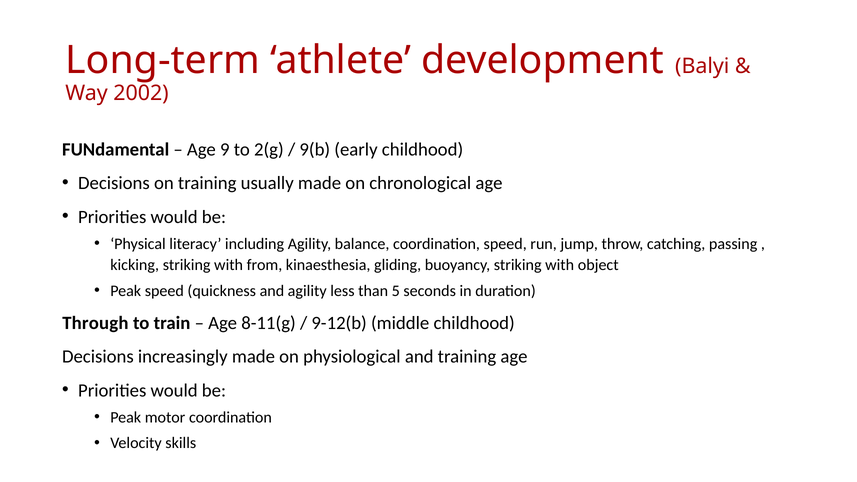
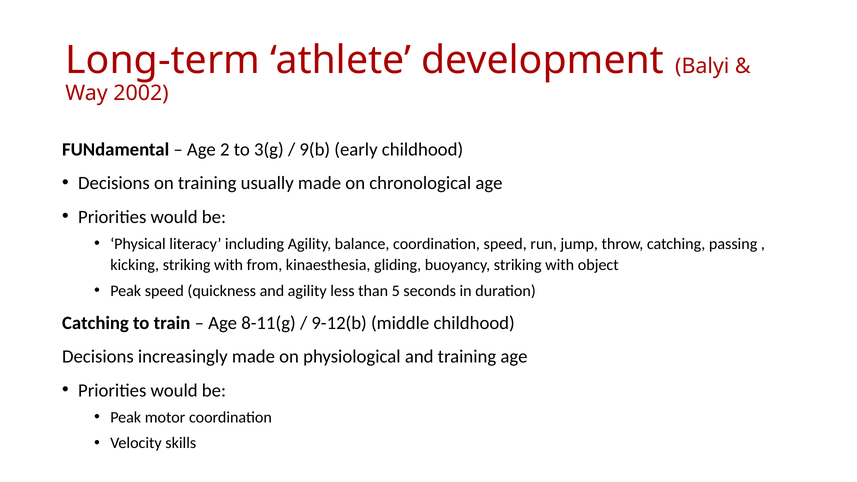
9: 9 -> 2
2(g: 2(g -> 3(g
Through at (95, 323): Through -> Catching
